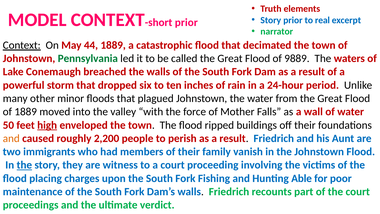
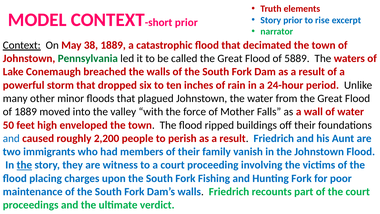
real: real -> rise
44: 44 -> 38
9889: 9889 -> 5889
high underline: present -> none
and at (11, 138) colour: orange -> blue
Hunting Able: Able -> Fork
